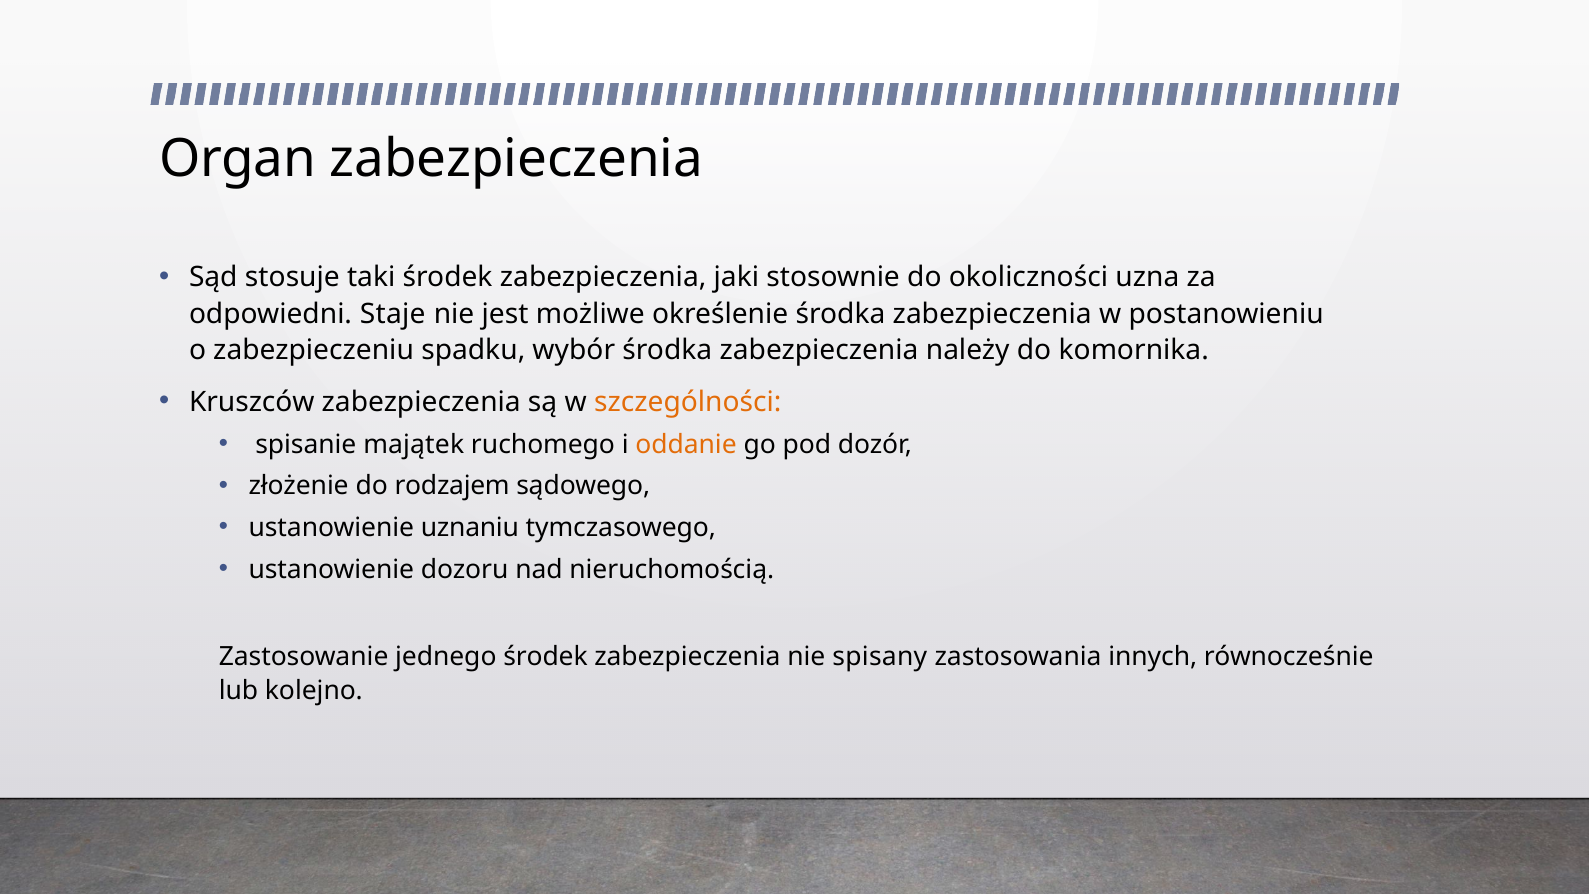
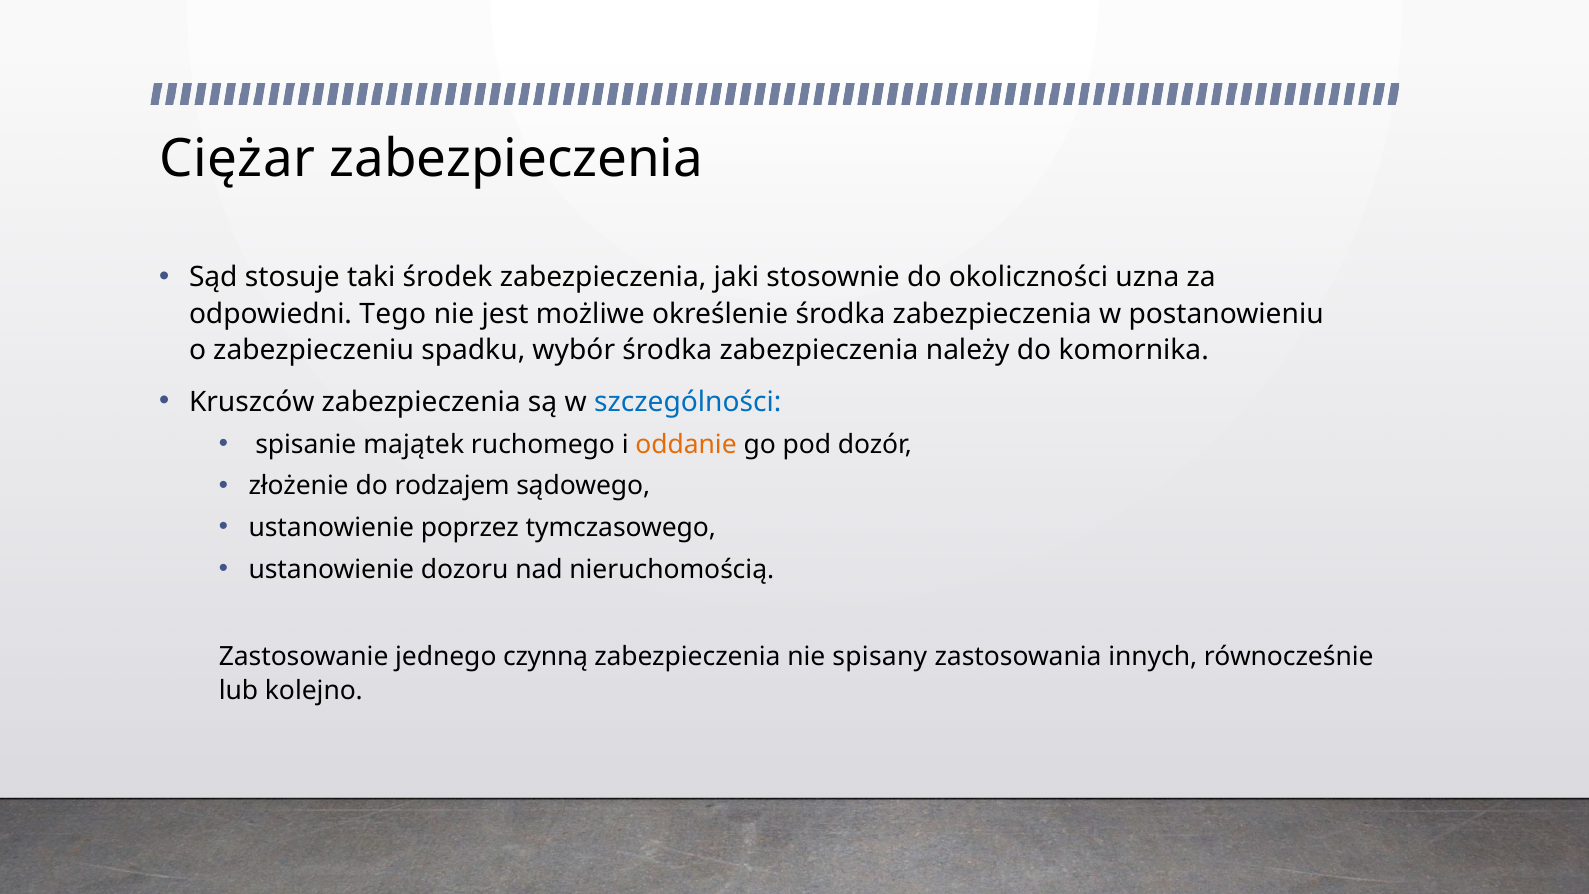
Organ: Organ -> Ciężar
Staje: Staje -> Tego
szczególności colour: orange -> blue
uznaniu: uznaniu -> poprzez
jednego środek: środek -> czynną
